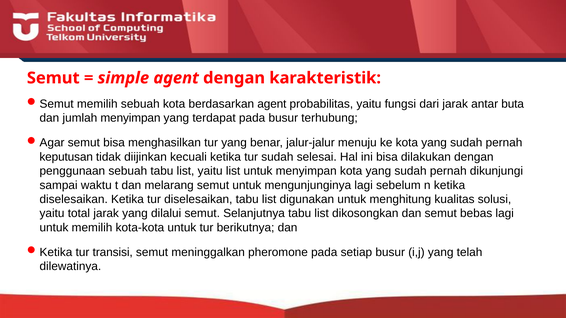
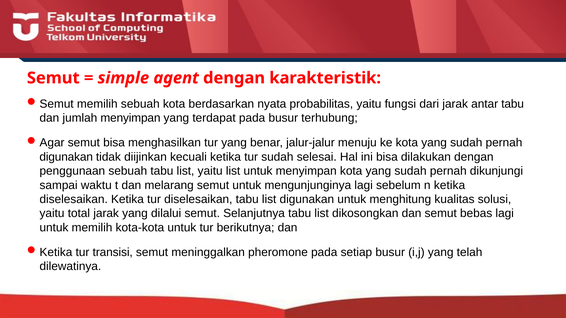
berdasarkan agent: agent -> nyata
antar buta: buta -> tabu
keputusan at (66, 157): keputusan -> digunakan
